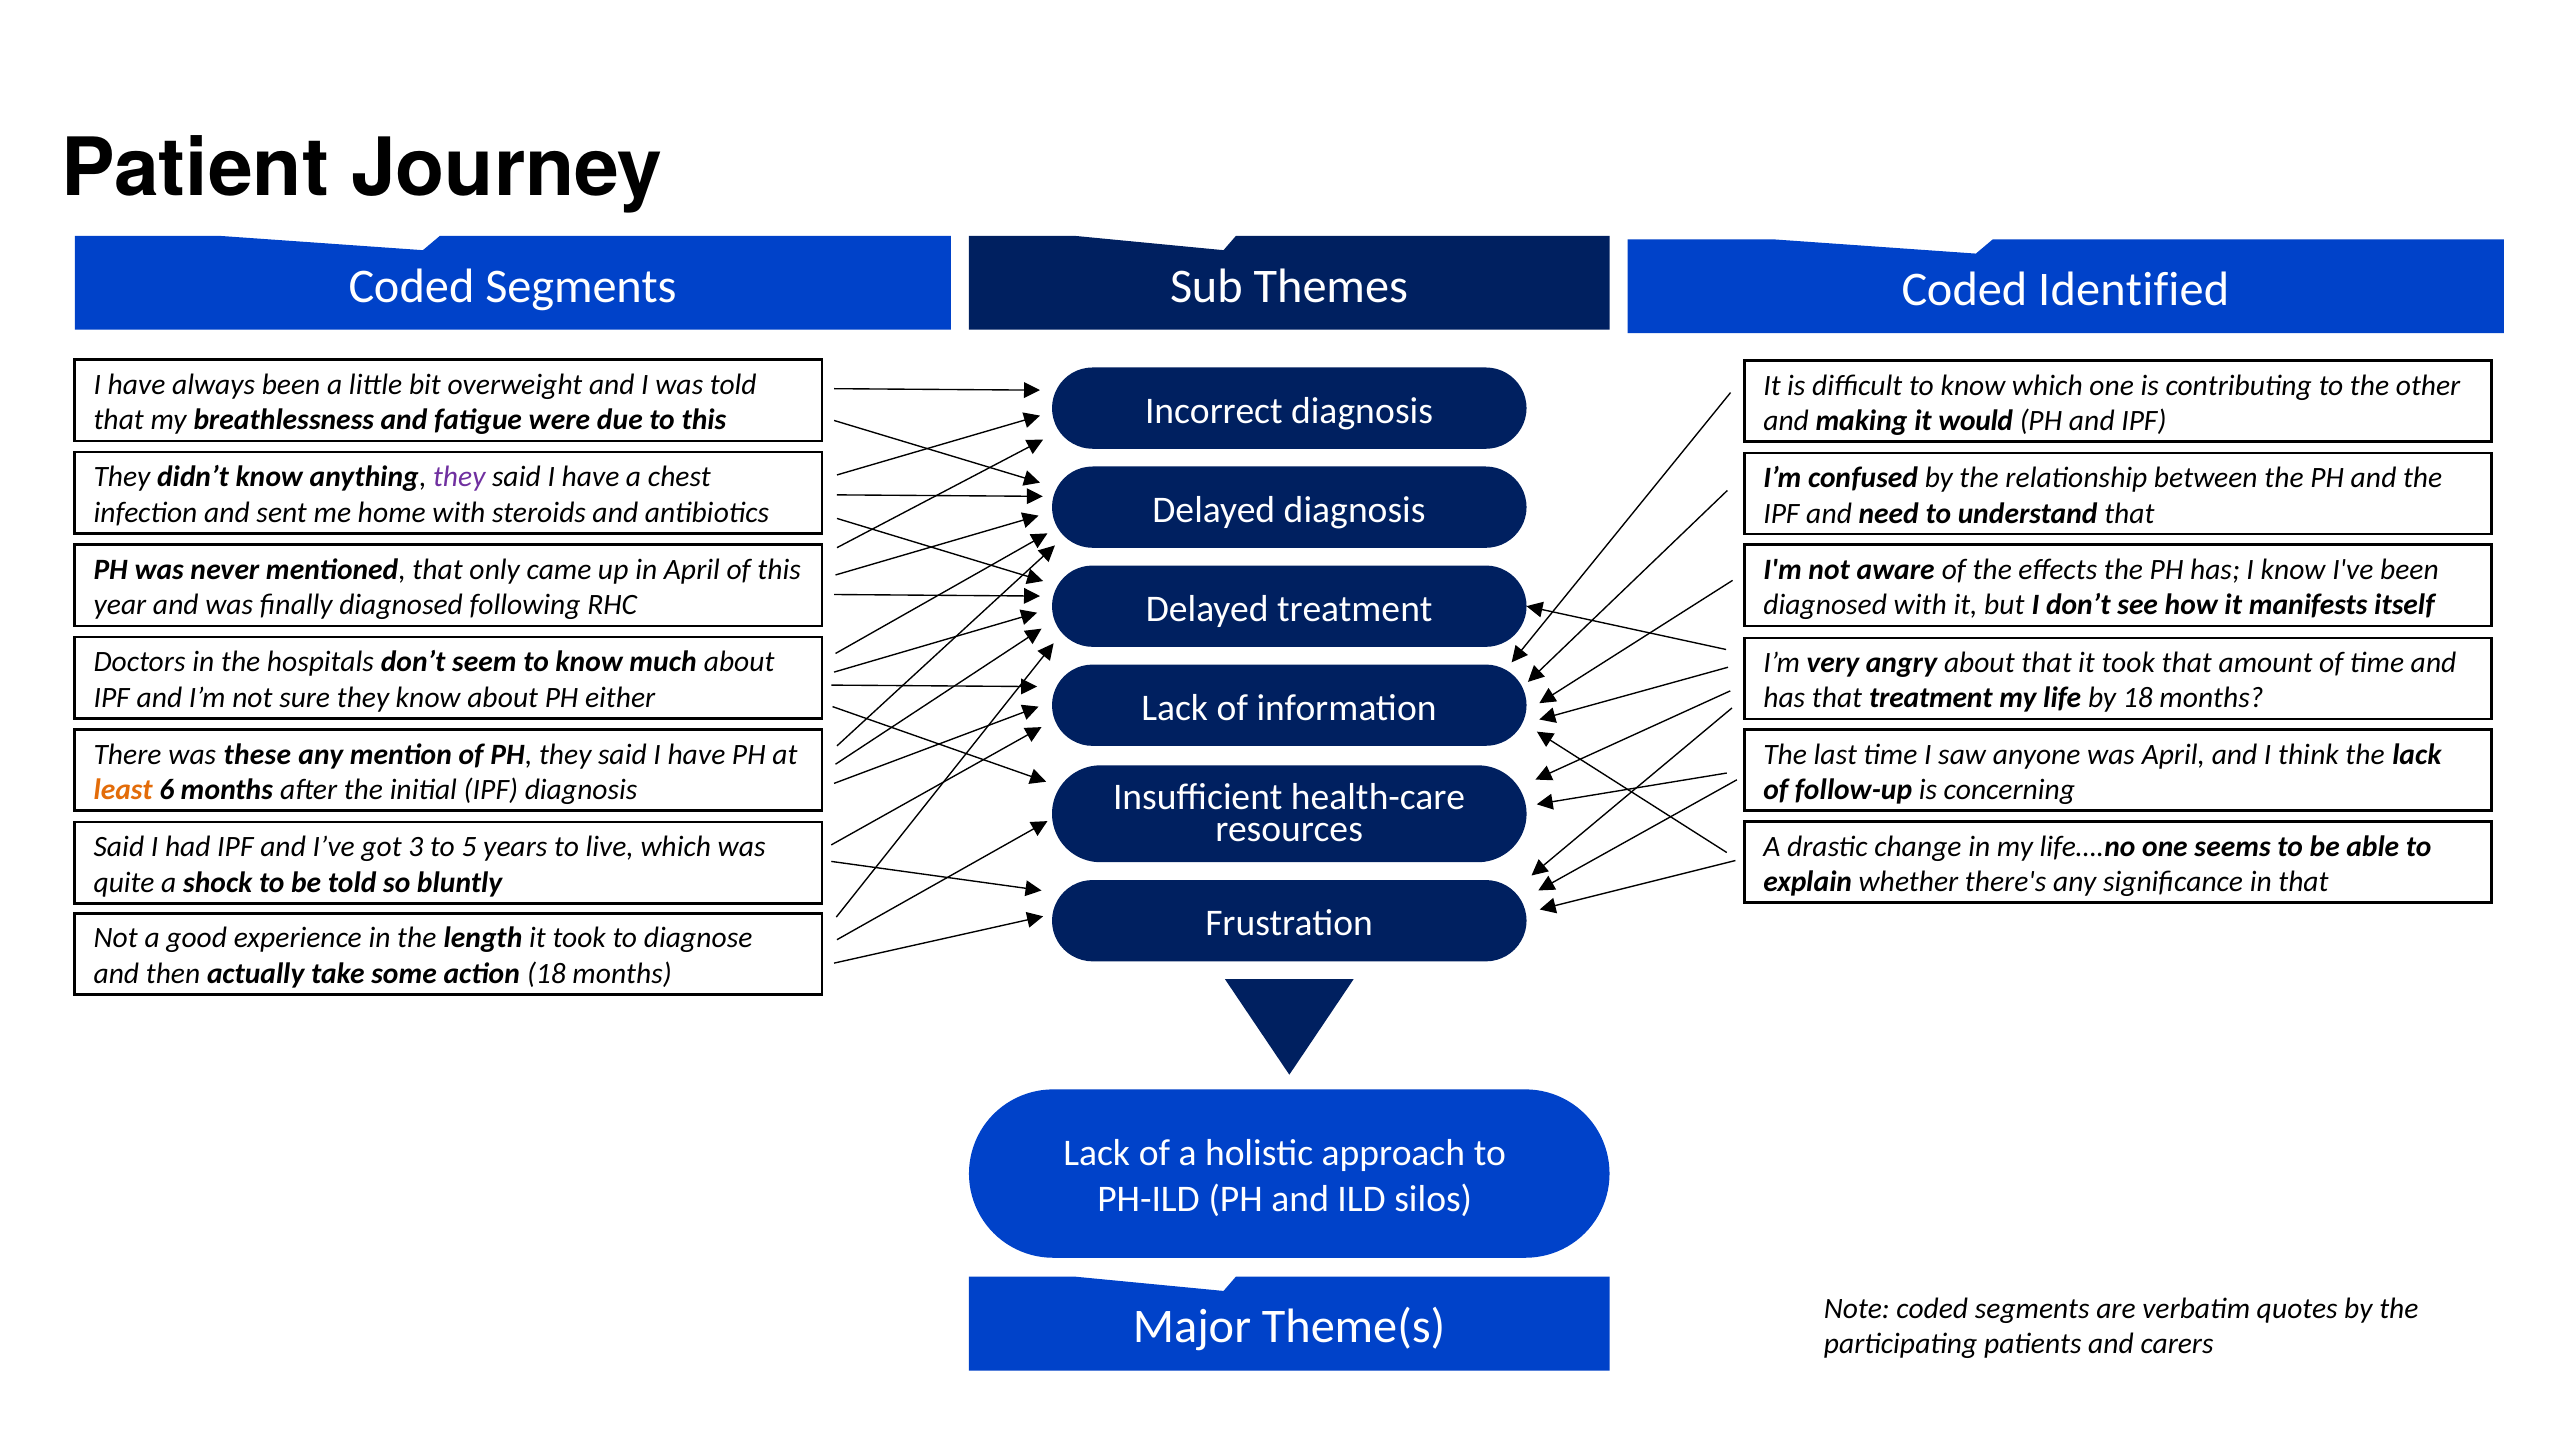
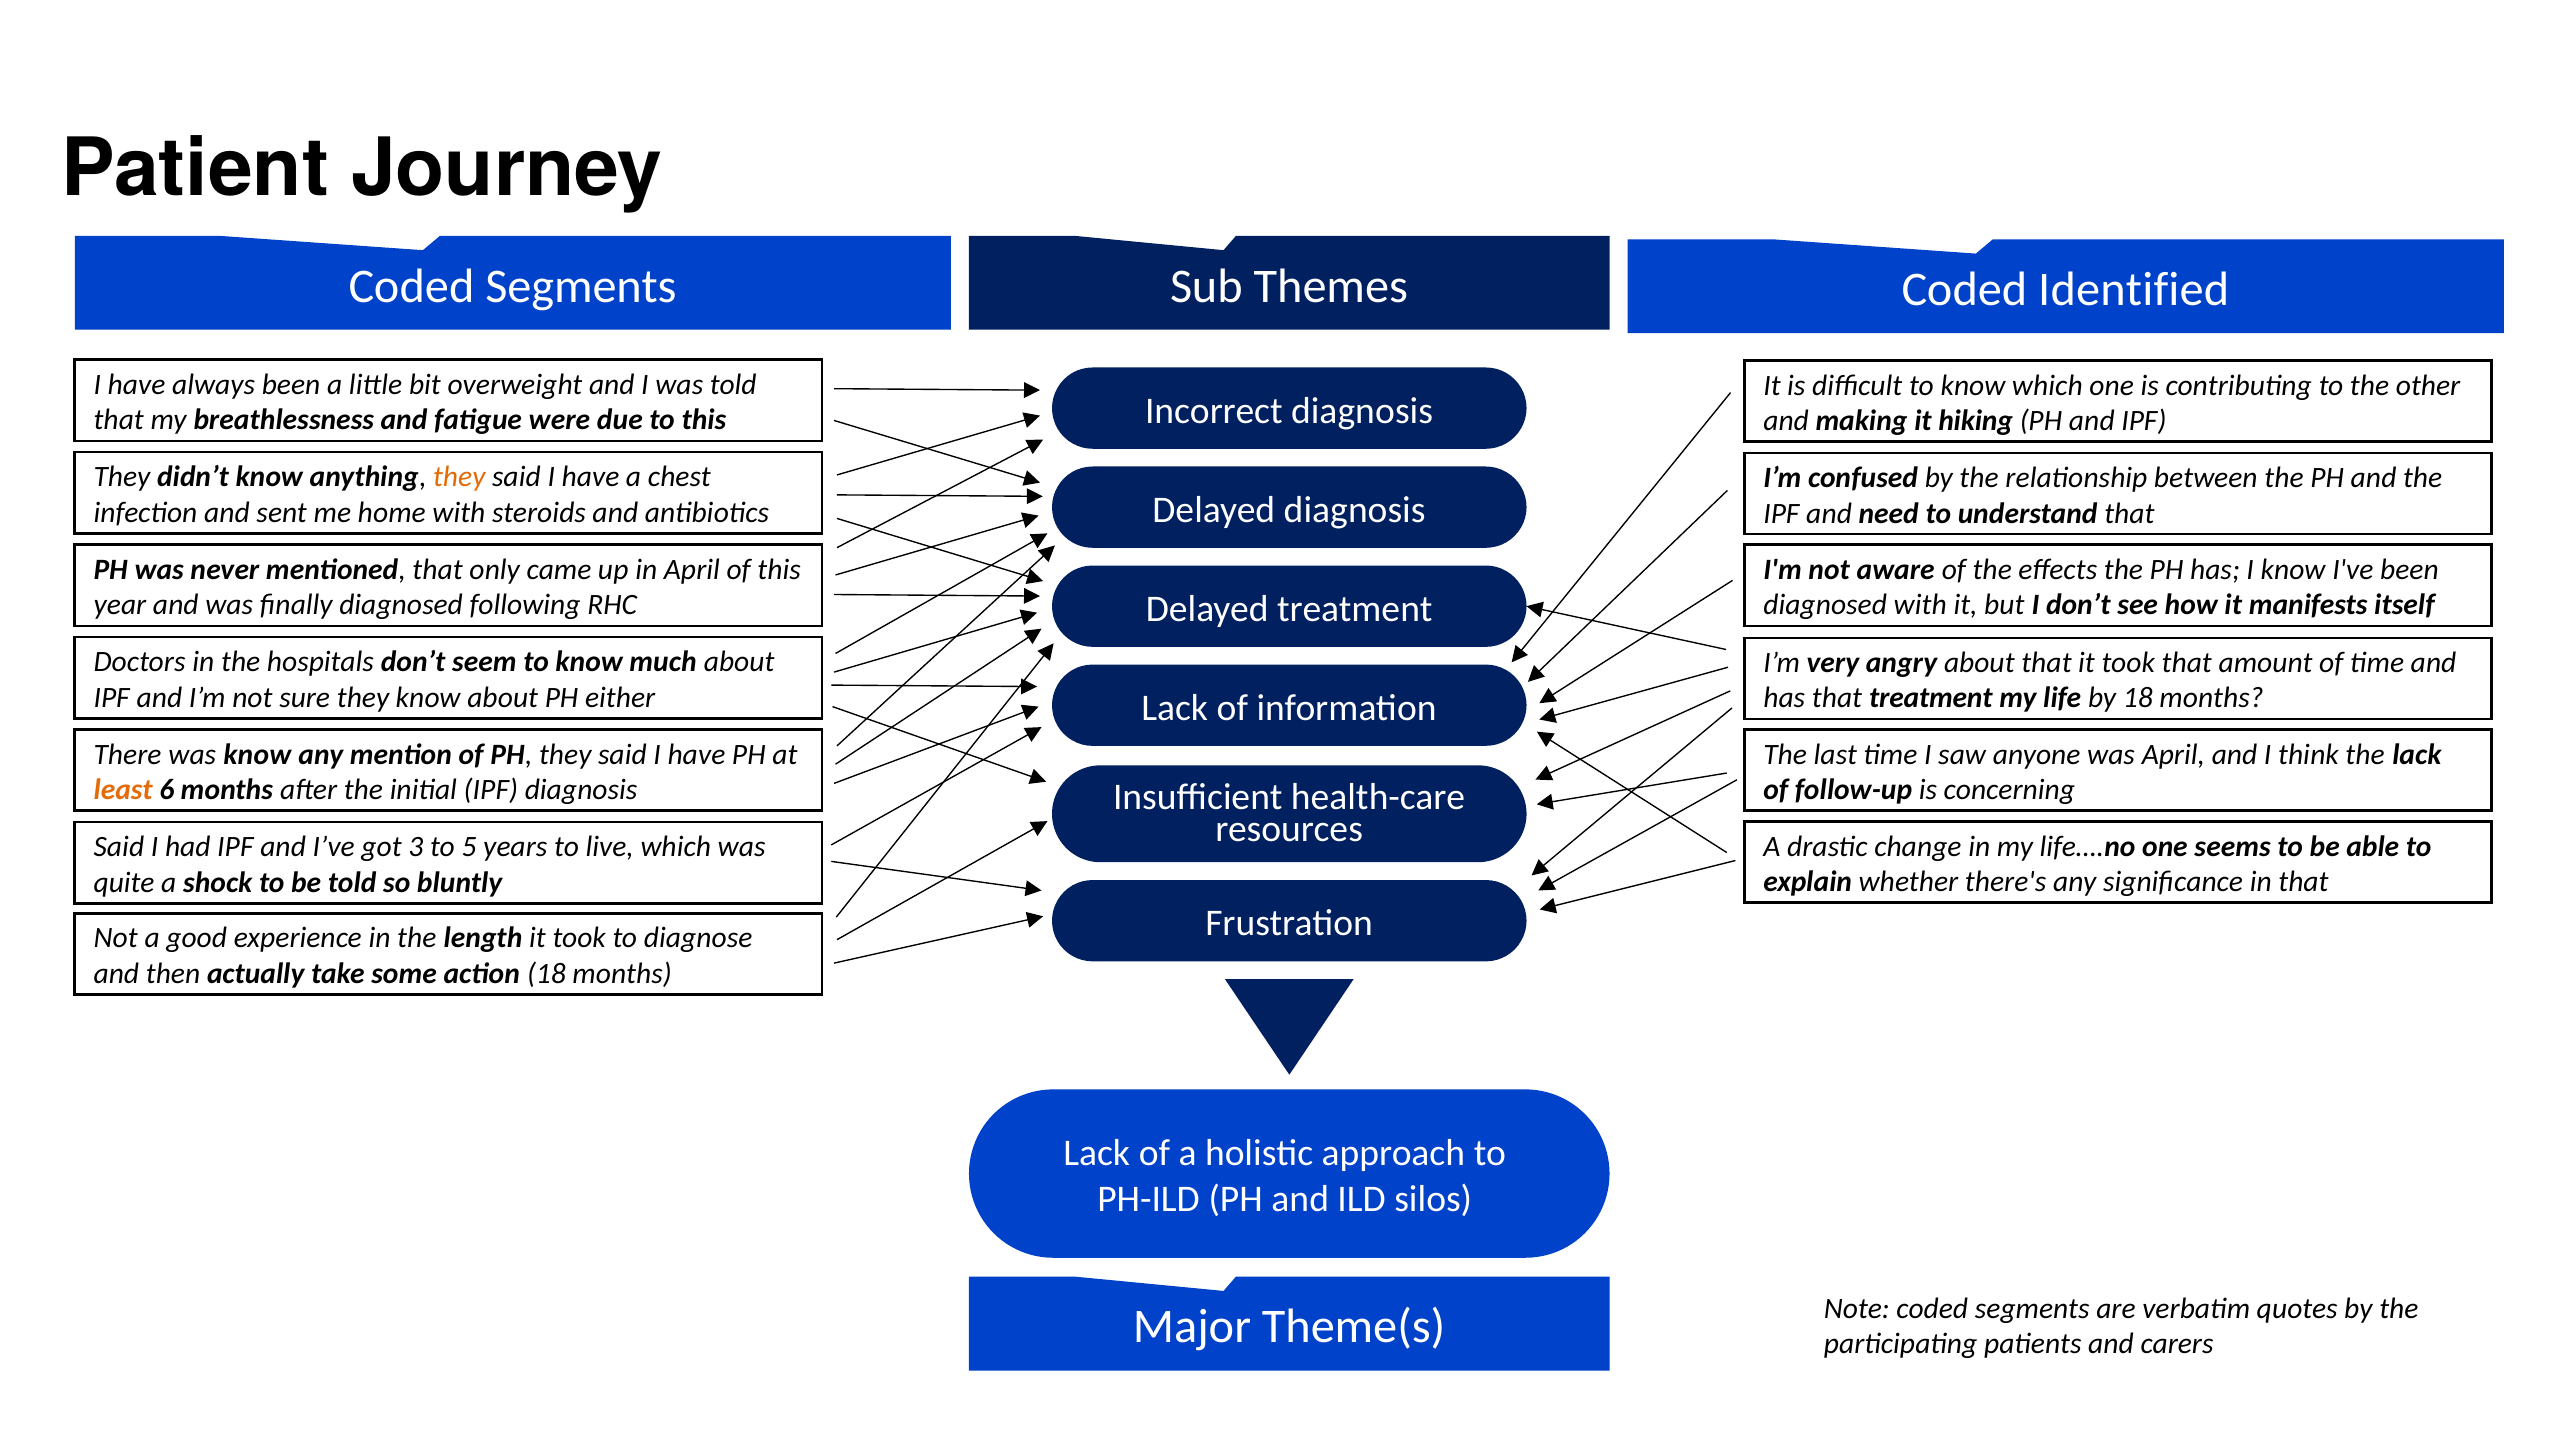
would: would -> hiking
they at (459, 477) colour: purple -> orange
was these: these -> know
